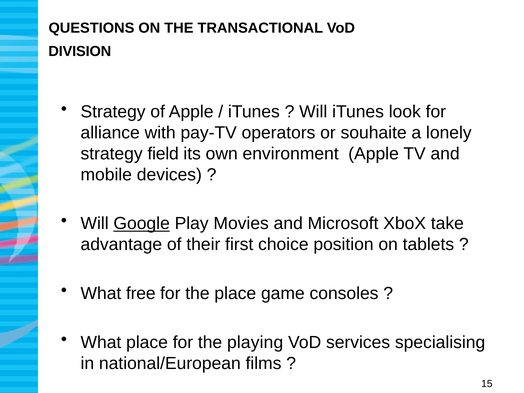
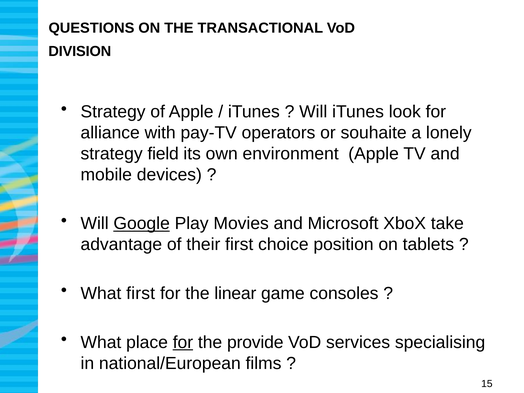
What free: free -> first
the place: place -> linear
for at (183, 342) underline: none -> present
playing: playing -> provide
